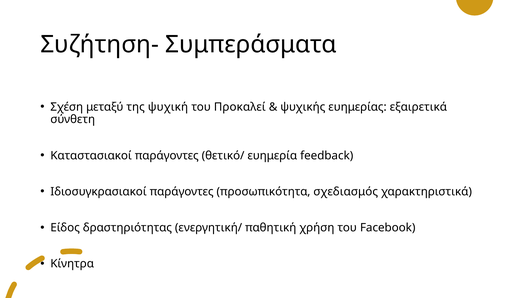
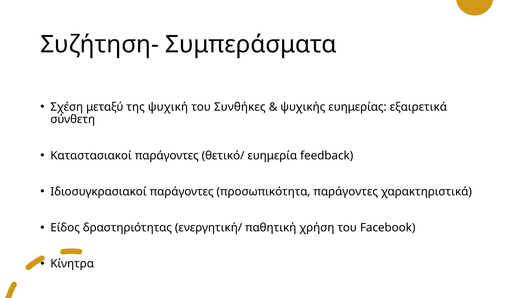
Προκαλεί: Προκαλεί -> Συνθήκες
προσωπικότητα σχεδιασμός: σχεδιασμός -> παράγοντες
